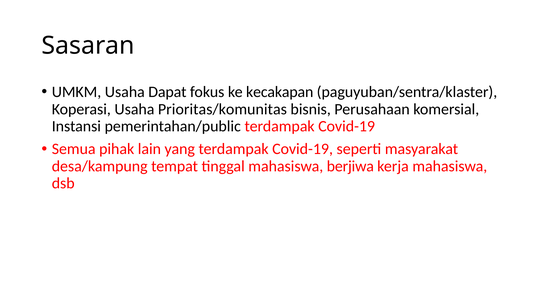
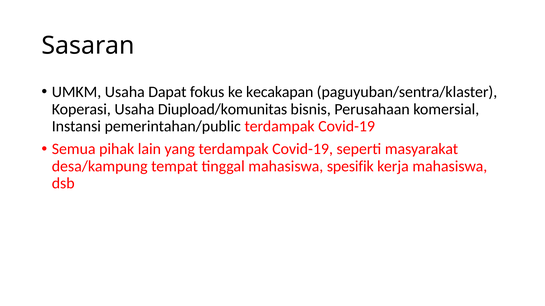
Prioritas/komunitas: Prioritas/komunitas -> Diupload/komunitas
berjiwa: berjiwa -> spesifik
